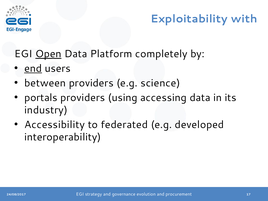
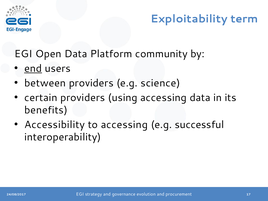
with: with -> term
Open underline: present -> none
completely: completely -> community
portals: portals -> certain
industry: industry -> benefits
to federated: federated -> accessing
developed: developed -> successful
